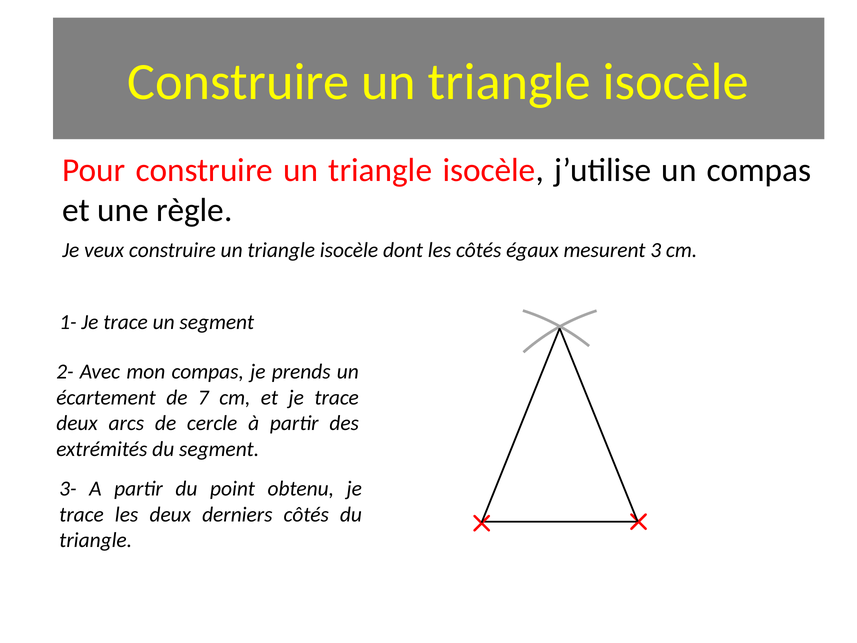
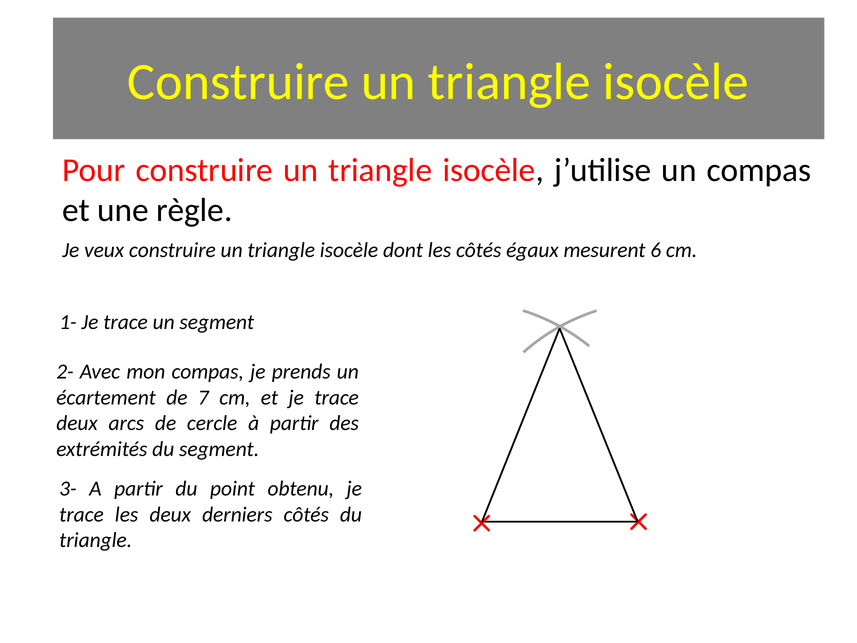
3: 3 -> 6
